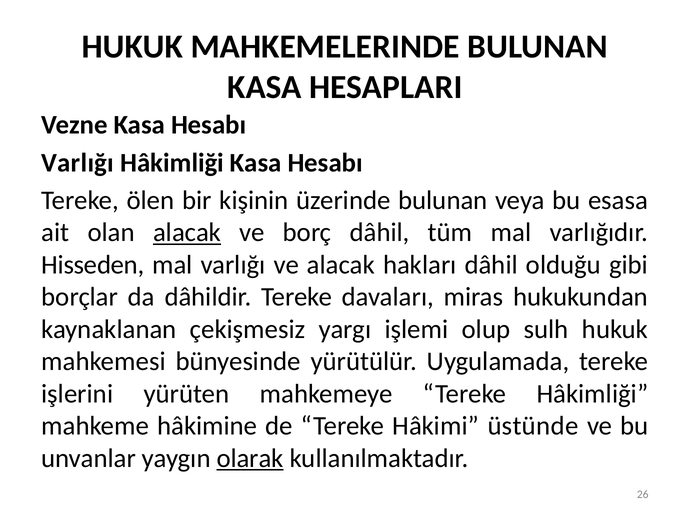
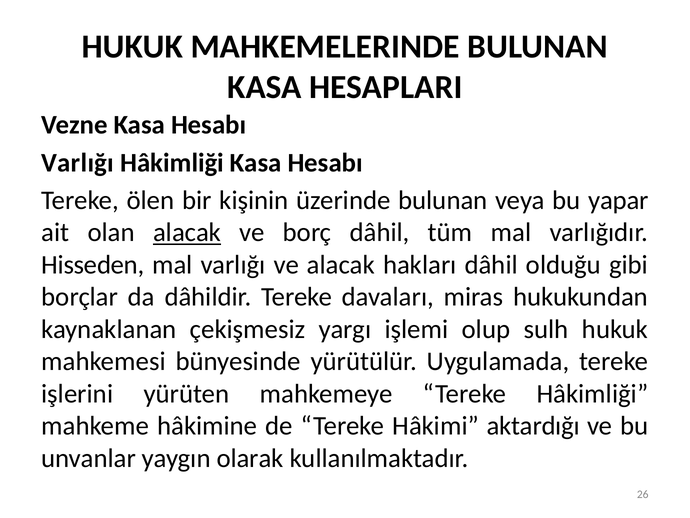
esasa: esasa -> yapar
üstünde: üstünde -> aktardığı
olarak underline: present -> none
